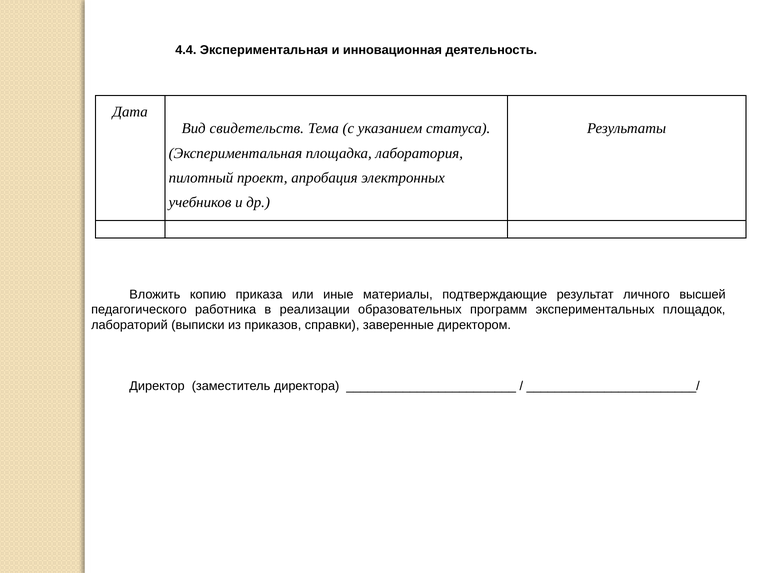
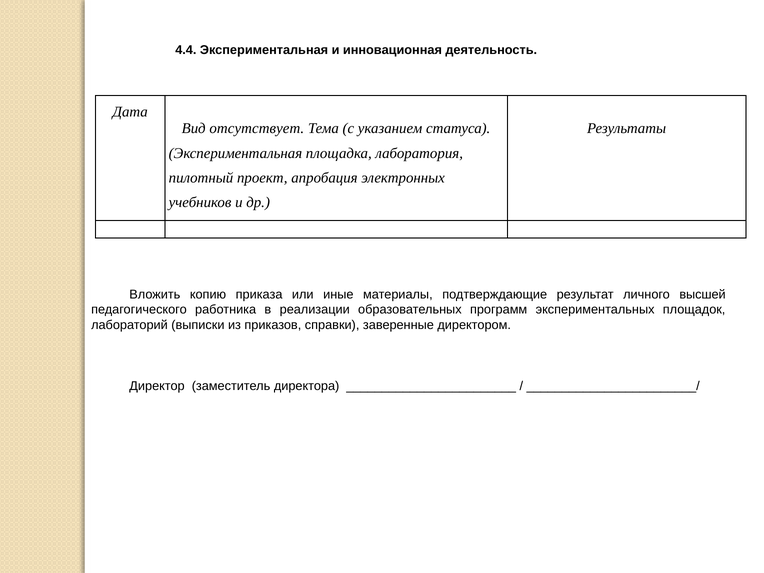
свидетельств: свидетельств -> отсутствует
